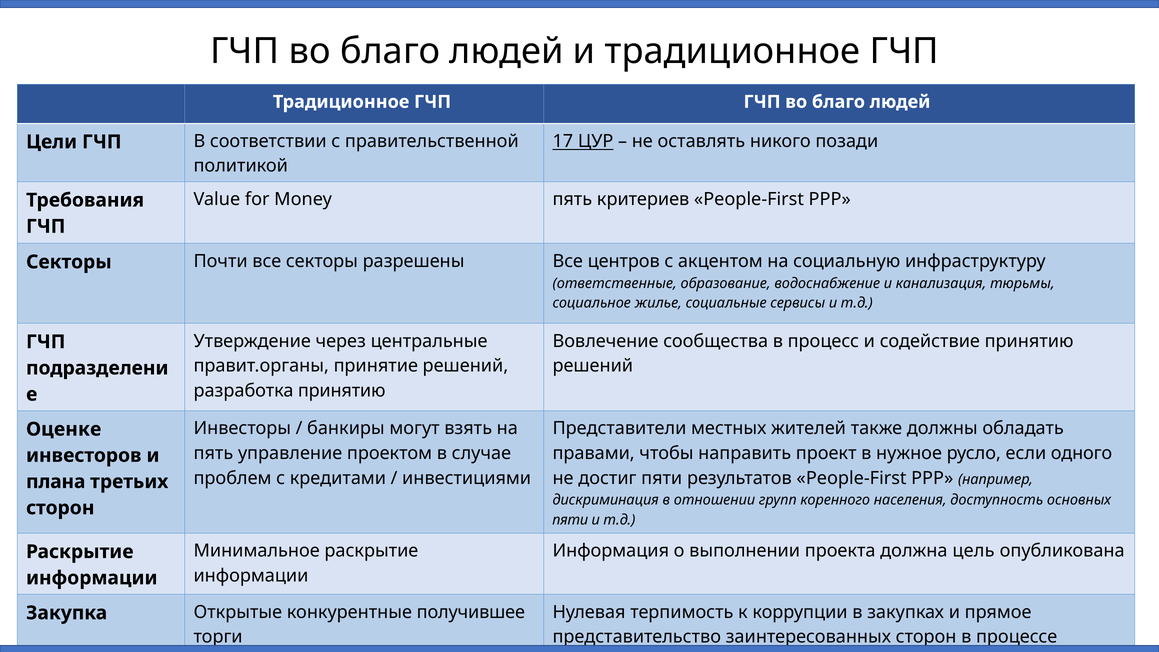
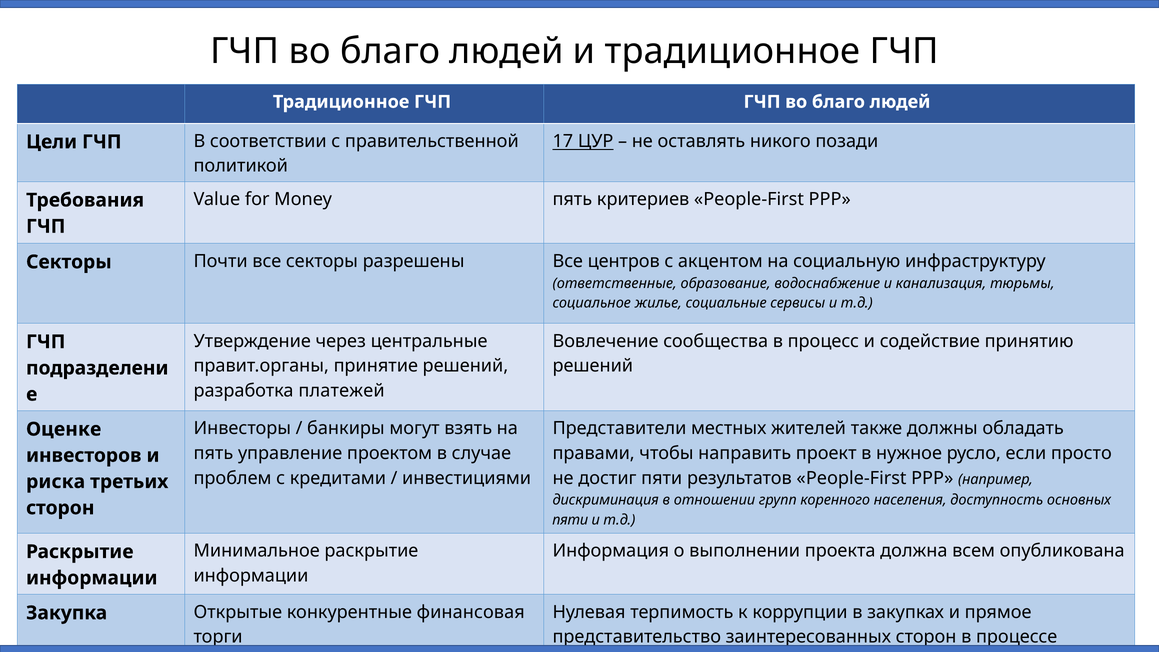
разработка принятию: принятию -> платежей
одного: одного -> просто
плана: плана -> риска
цель: цель -> всем
получившее: получившее -> финансовая
